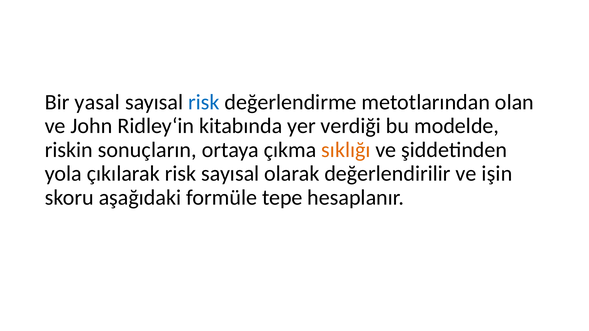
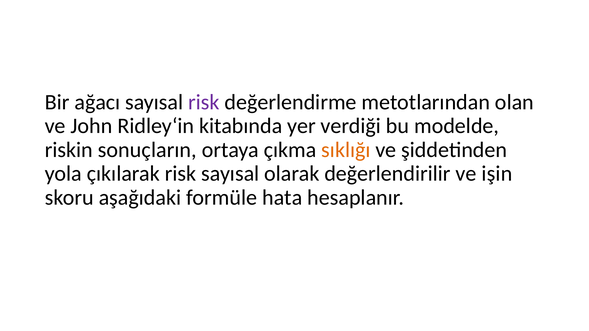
yasal: yasal -> ağacı
risk at (204, 102) colour: blue -> purple
tepe: tepe -> hata
